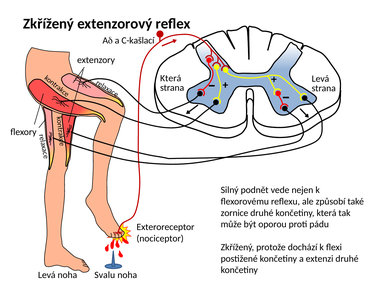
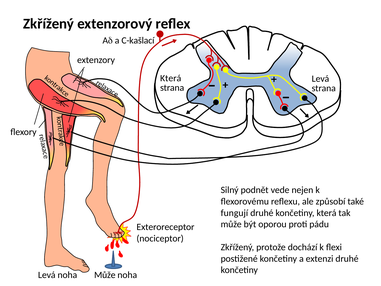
zornice: zornice -> fungují
Svalu at (105, 275): Svalu -> Může
